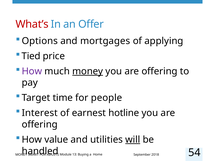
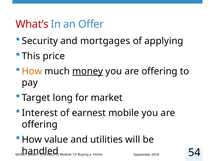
Options: Options -> Security
Tied: Tied -> This
How at (32, 71) colour: purple -> orange
time: time -> long
people: people -> market
hotline: hotline -> mobile
will underline: present -> none
